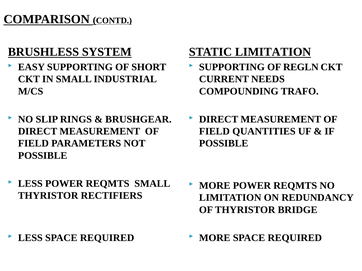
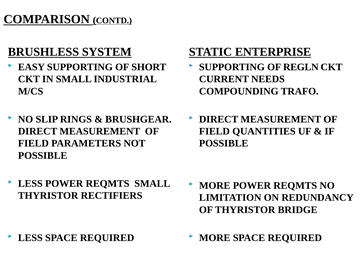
STATIC LIMITATION: LIMITATION -> ENTERPRISE
